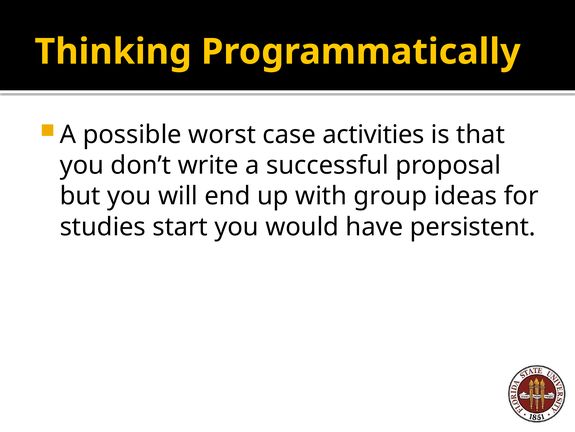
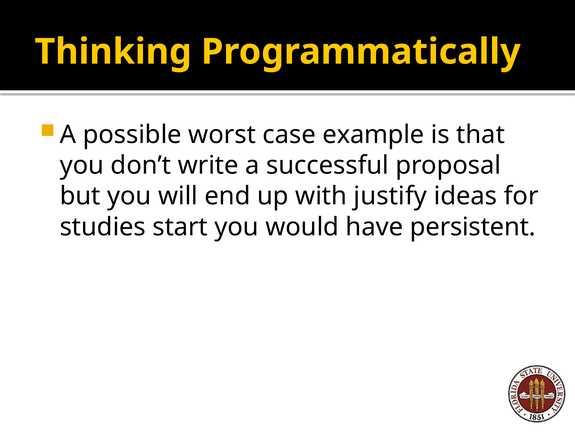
activities: activities -> example
group: group -> justify
